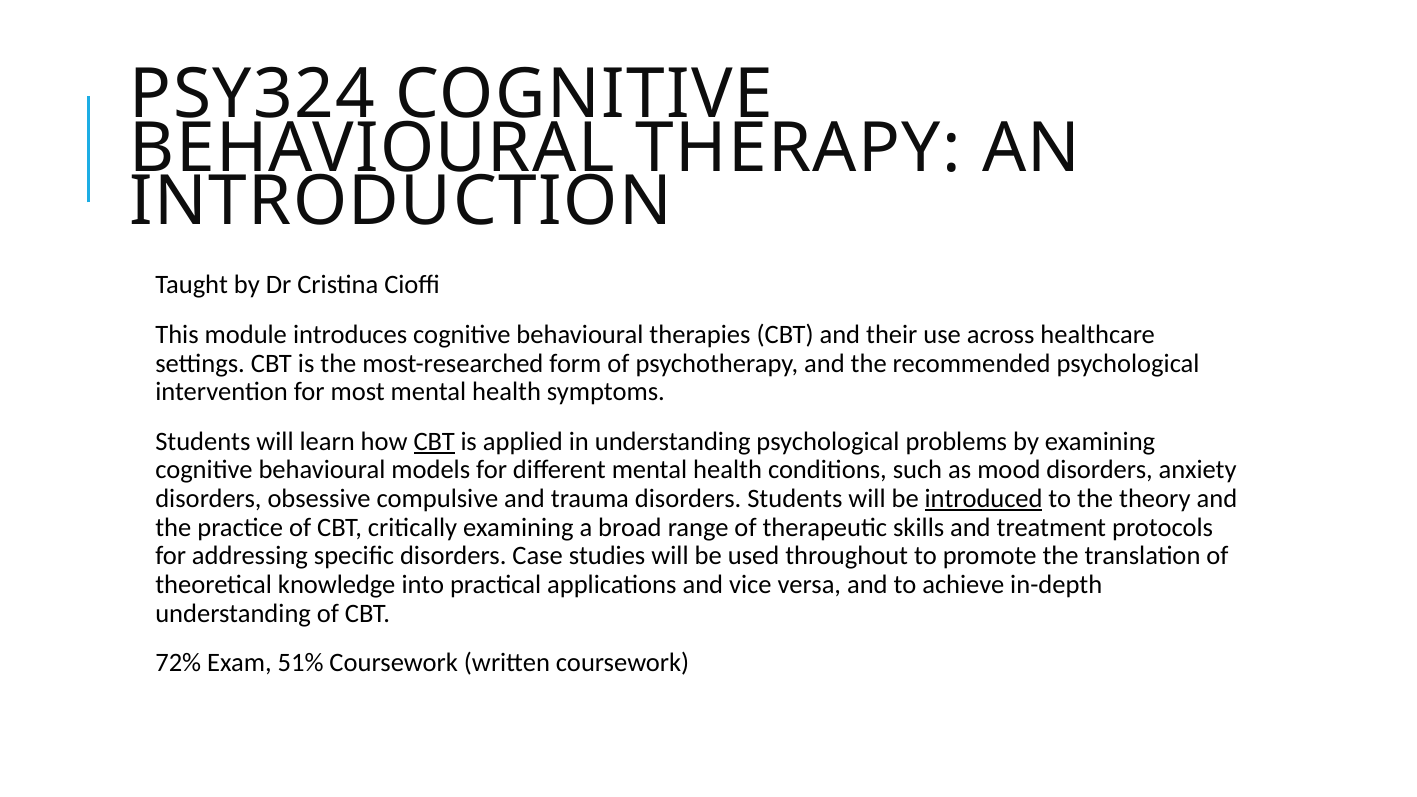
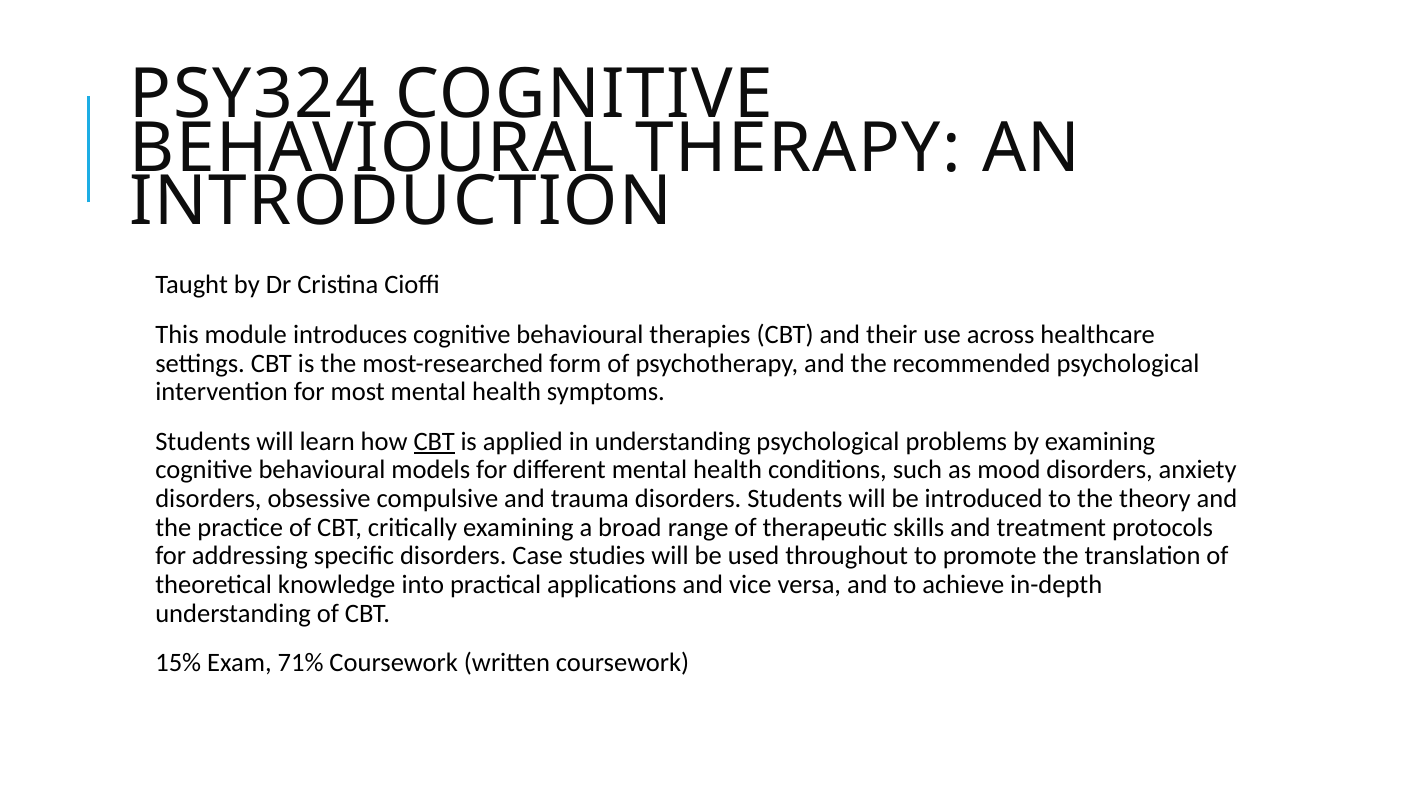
introduced underline: present -> none
72%: 72% -> 15%
51%: 51% -> 71%
